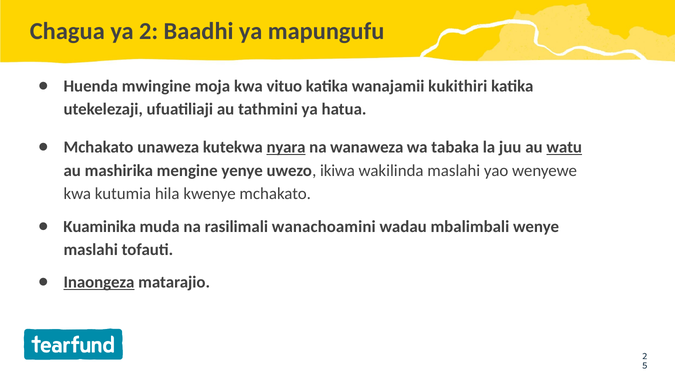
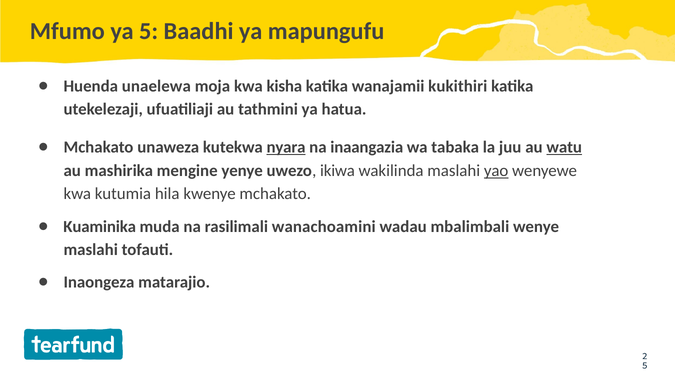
Chagua: Chagua -> Mfumo
ya 2: 2 -> 5
mwingine: mwingine -> unaelewa
vituo: vituo -> kisha
wanaweza: wanaweza -> inaangazia
yao underline: none -> present
Inaongeza underline: present -> none
